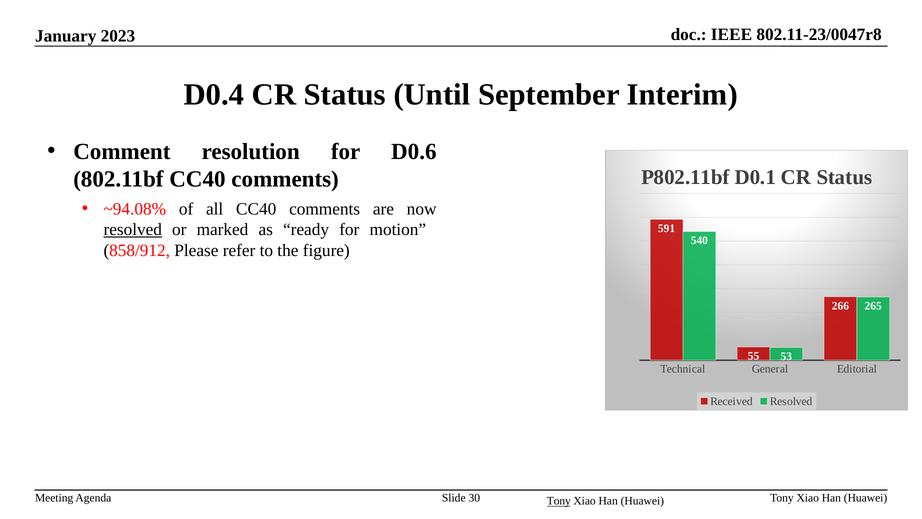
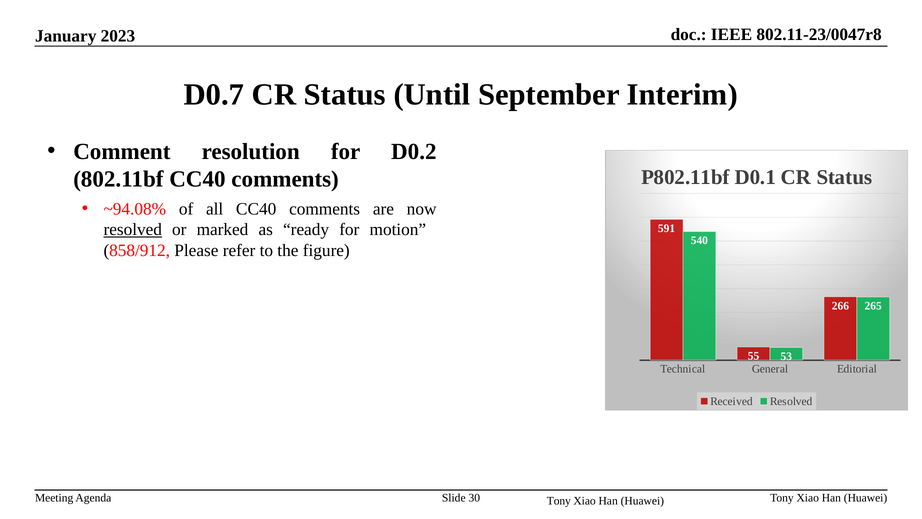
D0.4: D0.4 -> D0.7
D0.6: D0.6 -> D0.2
Tony at (559, 501) underline: present -> none
